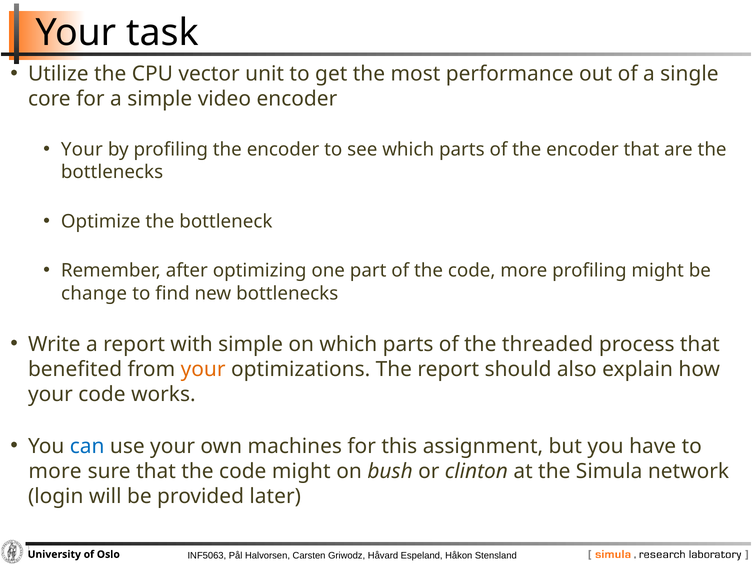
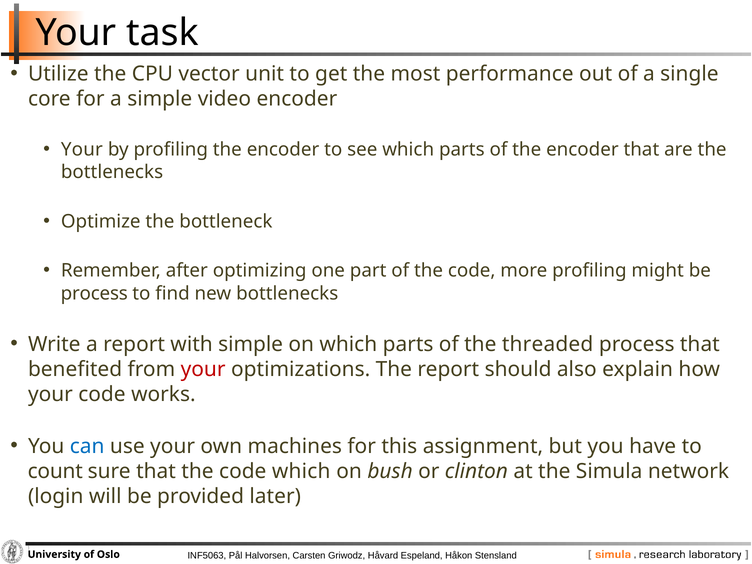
change at (94, 293): change -> process
your at (203, 369) colour: orange -> red
more at (55, 471): more -> count
code might: might -> which
